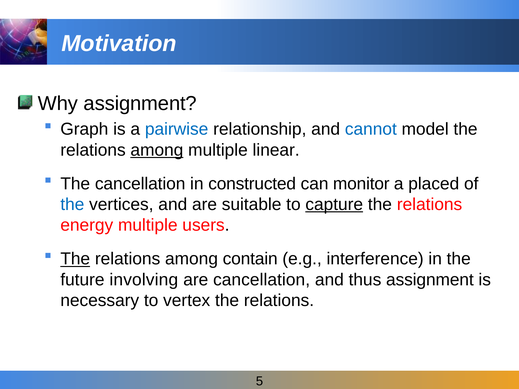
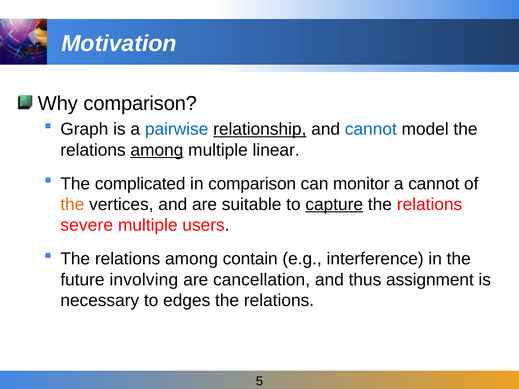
Why assignment: assignment -> comparison
relationship underline: none -> present
The cancellation: cancellation -> complicated
in constructed: constructed -> comparison
a placed: placed -> cannot
the at (72, 205) colour: blue -> orange
energy: energy -> severe
The at (75, 259) underline: present -> none
vertex: vertex -> edges
